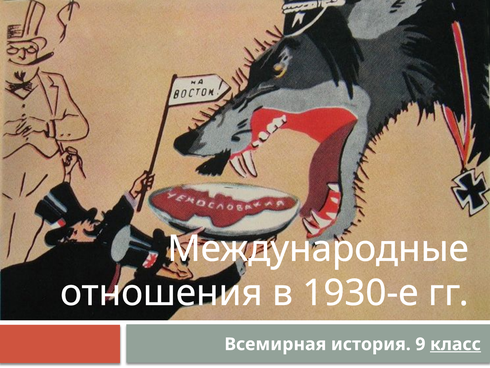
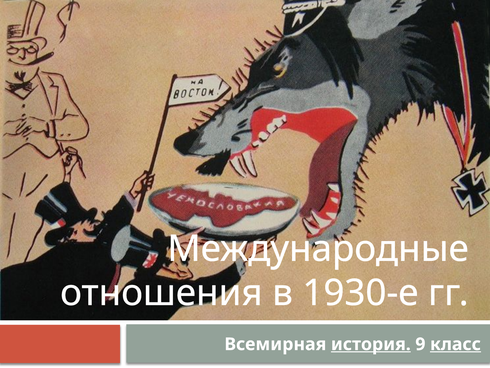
история underline: none -> present
